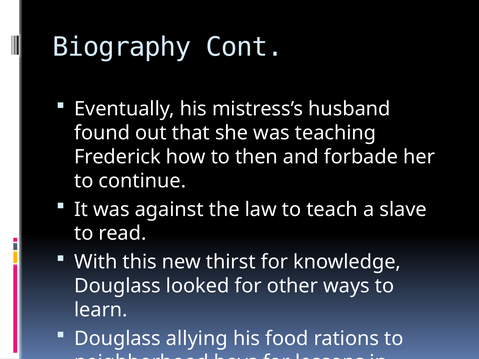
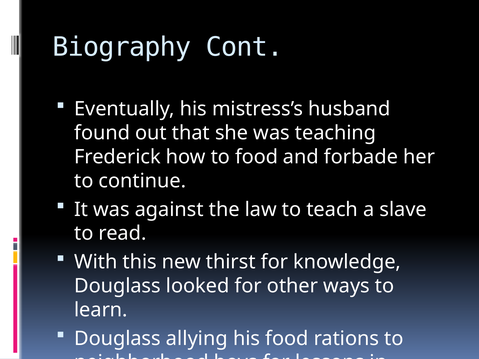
to then: then -> food
